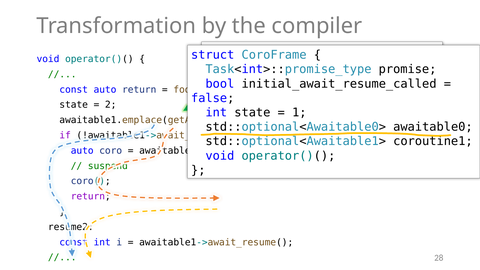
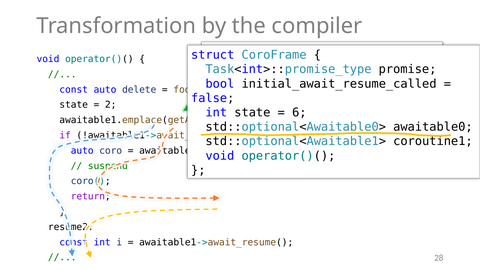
auto return: return -> delete
1: 1 -> 6
